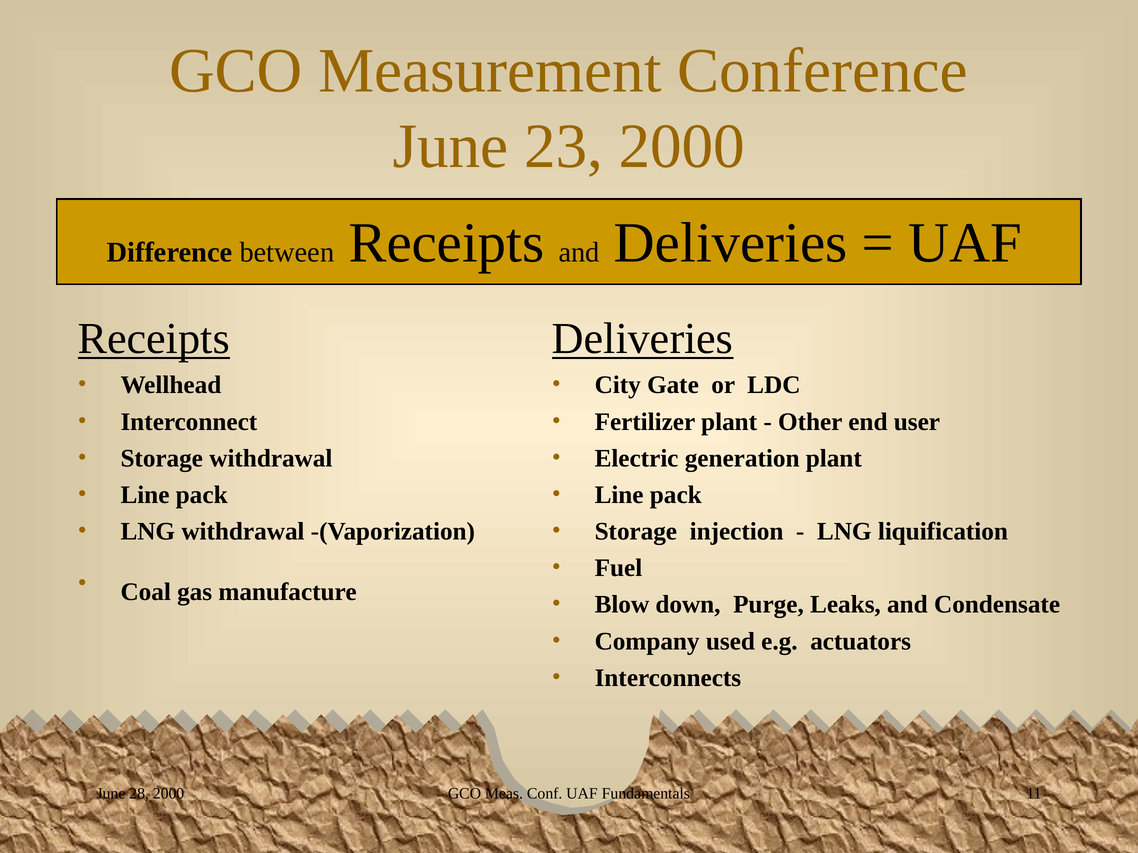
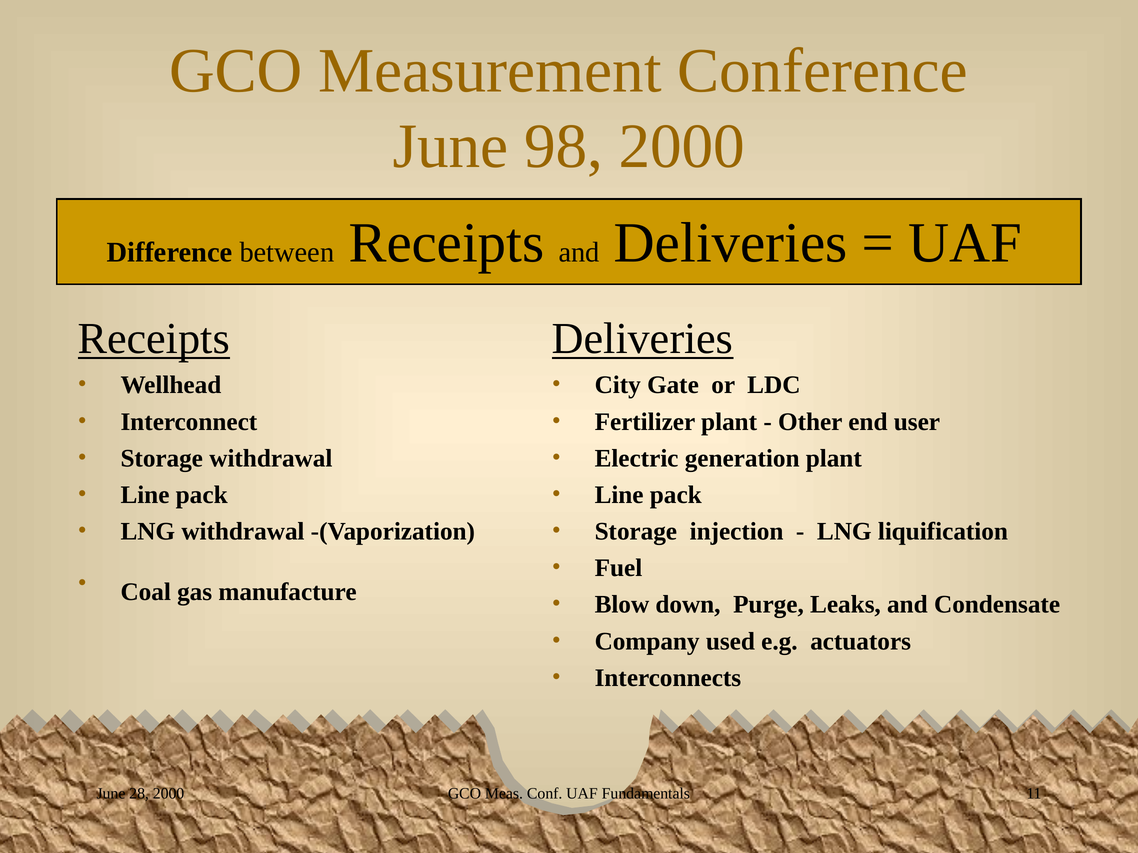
23: 23 -> 98
